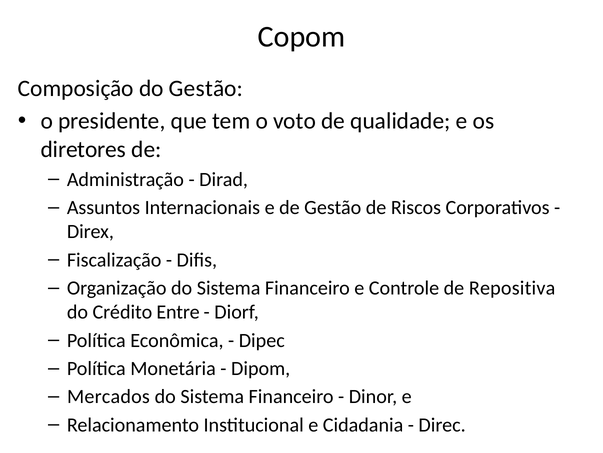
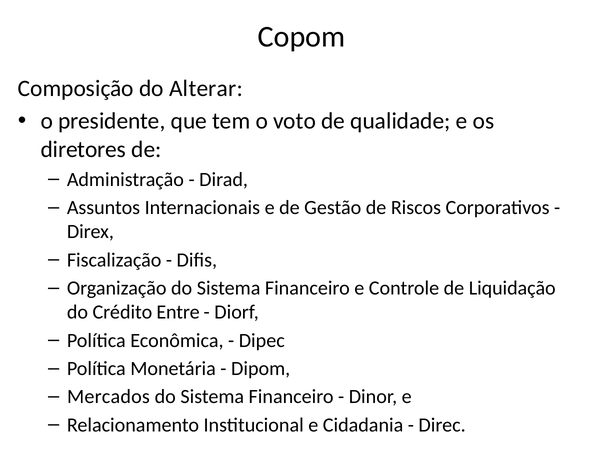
do Gestão: Gestão -> Alterar
Repositiva: Repositiva -> Liquidação
